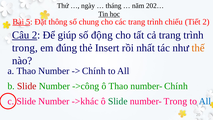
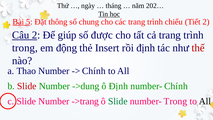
động: động -> được
đúng: đúng -> động
rồi nhất: nhất -> định
thế colour: orange -> red
->công: ->công -> ->dung
ô Thao: Thao -> Định
->khác: ->khác -> ->trang
All at (205, 101) colour: blue -> black
